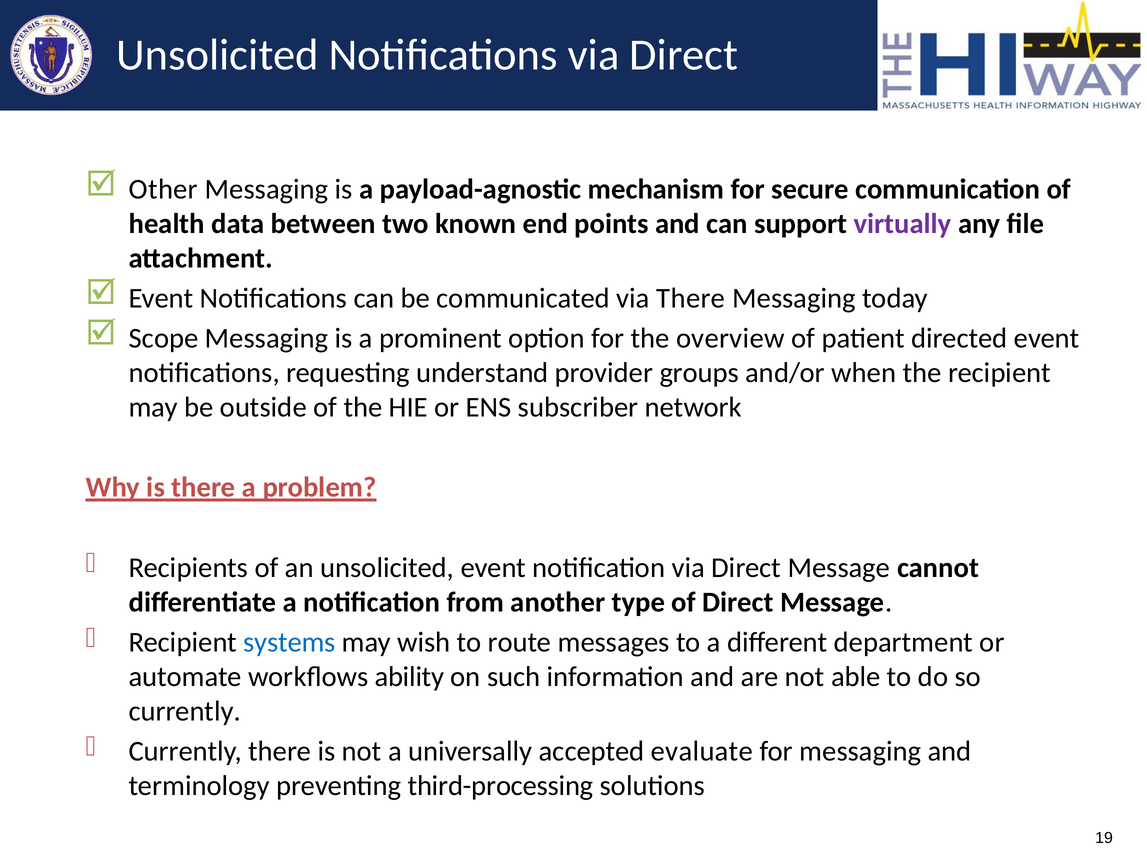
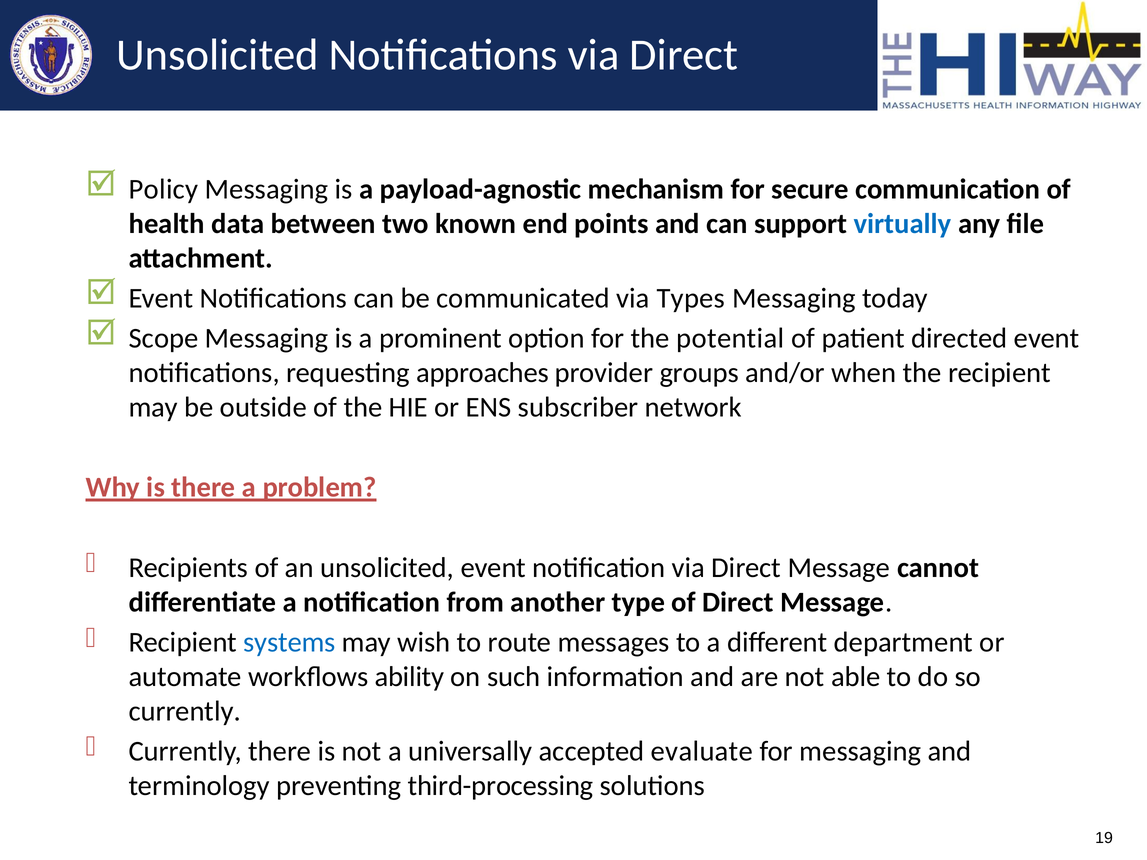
Other: Other -> Policy
virtually colour: purple -> blue
via There: There -> Types
overview: overview -> potential
understand: understand -> approaches
